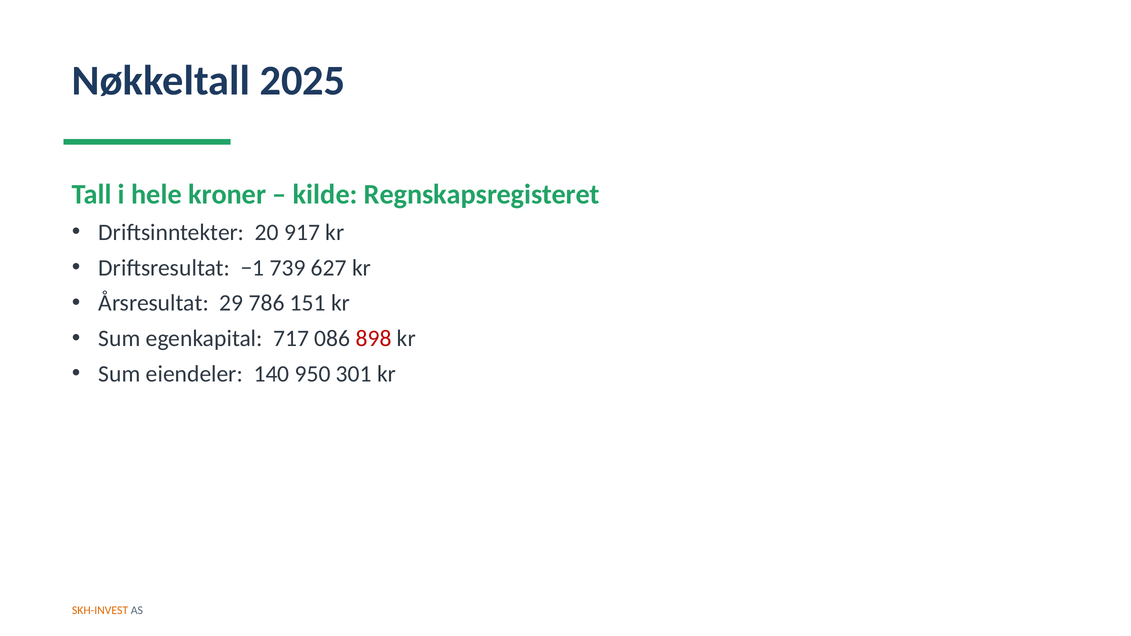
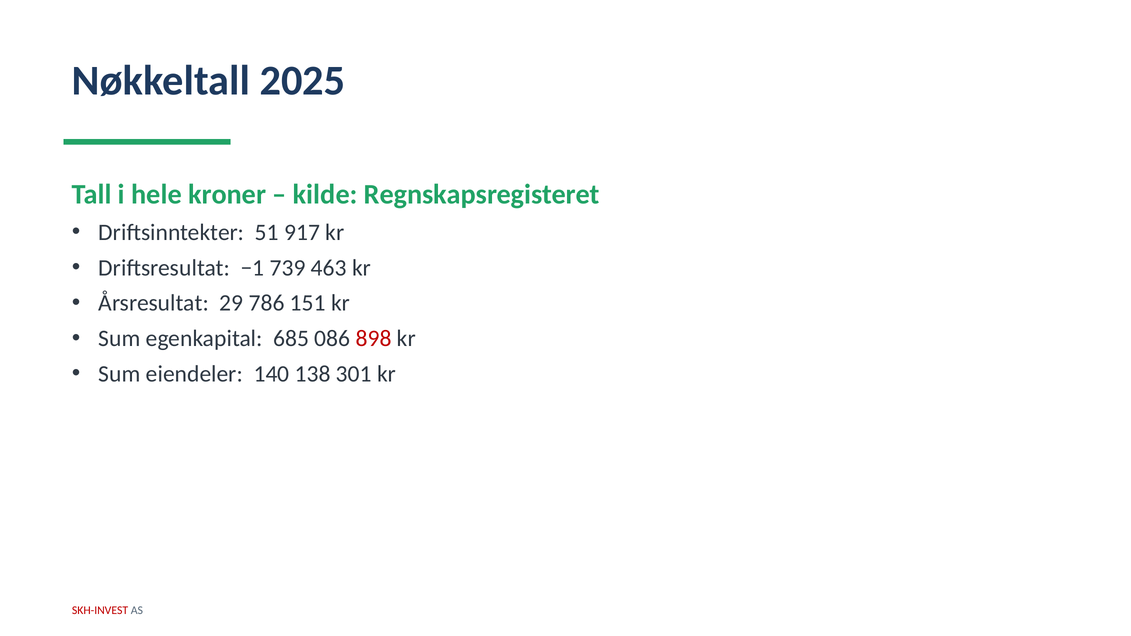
20: 20 -> 51
627: 627 -> 463
717: 717 -> 685
950: 950 -> 138
SKH-INVEST colour: orange -> red
